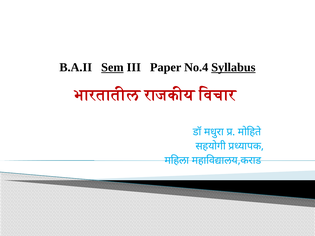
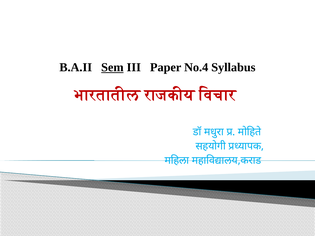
Syllabus underline: present -> none
